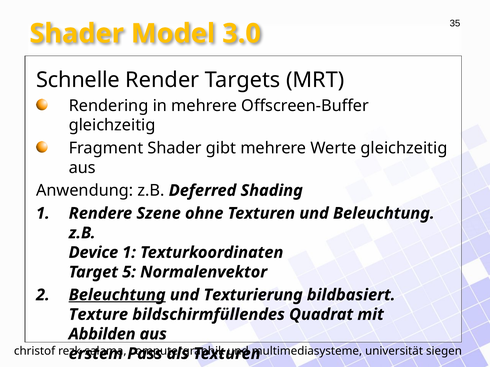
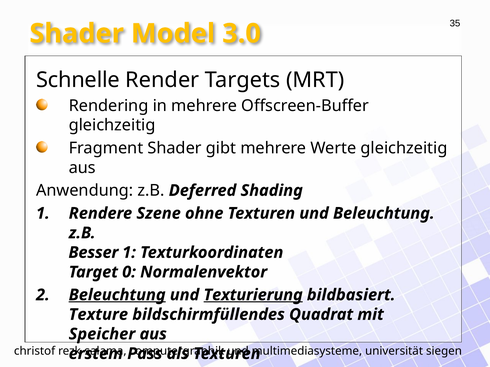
Device: Device -> Besser
5: 5 -> 0
Texturierung underline: none -> present
Abbilden: Abbilden -> Speicher
